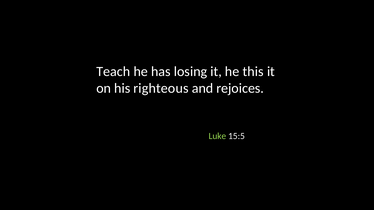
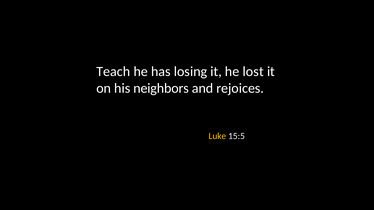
this: this -> lost
righteous: righteous -> neighbors
Luke colour: light green -> yellow
